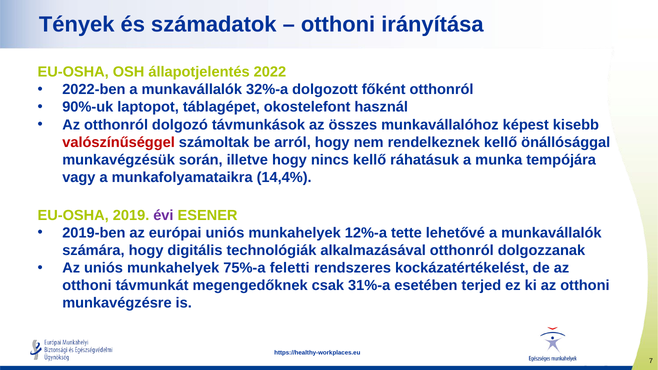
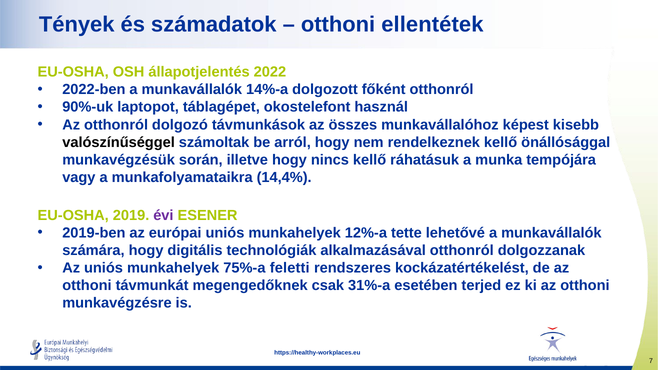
irányítása: irányítása -> ellentétek
32%-a: 32%-a -> 14%-a
valószínűséggel colour: red -> black
